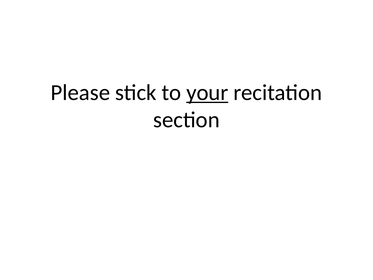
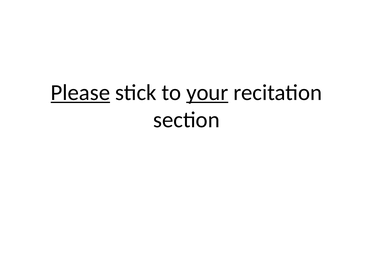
Please underline: none -> present
